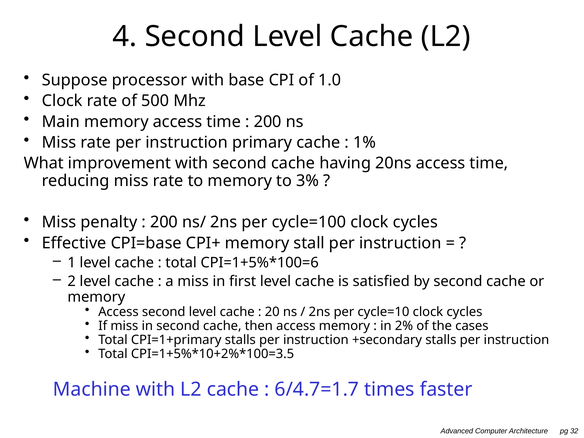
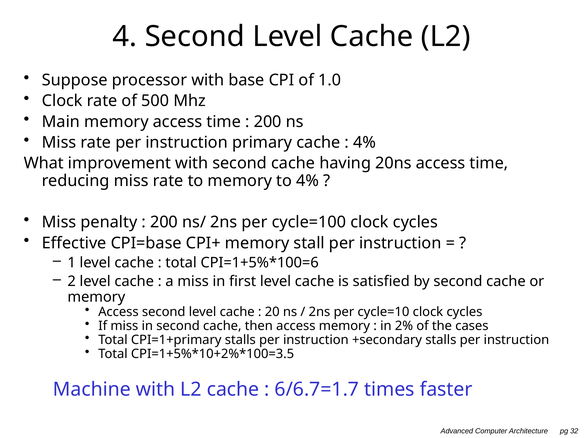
1% at (365, 142): 1% -> 4%
to 3%: 3% -> 4%
6/4.7=1.7: 6/4.7=1.7 -> 6/6.7=1.7
